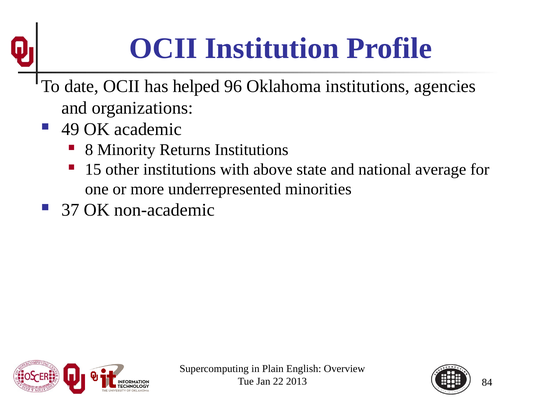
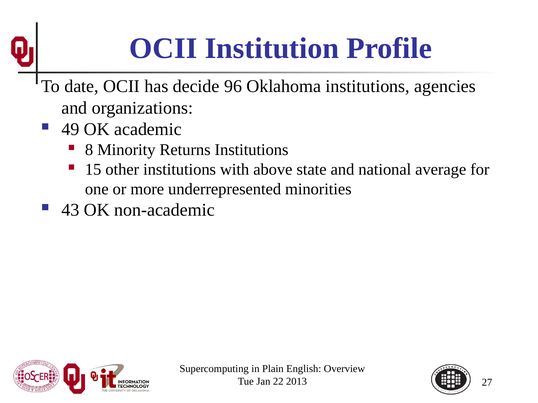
helped: helped -> decide
37: 37 -> 43
84: 84 -> 27
